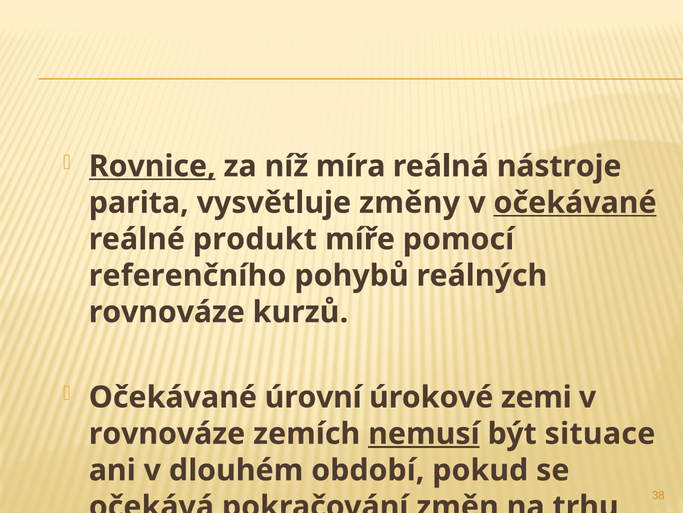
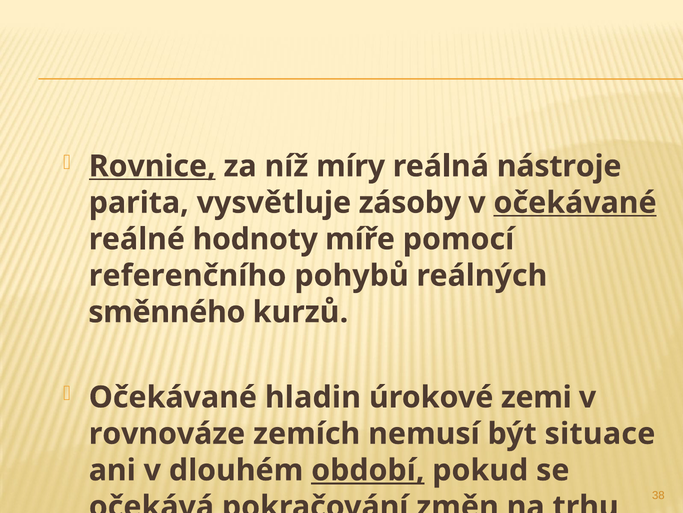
míra: míra -> míry
změny: změny -> zásoby
produkt: produkt -> hodnoty
rovnováze at (167, 312): rovnováze -> směnného
úrovní: úrovní -> hladin
nemusí underline: present -> none
období underline: none -> present
